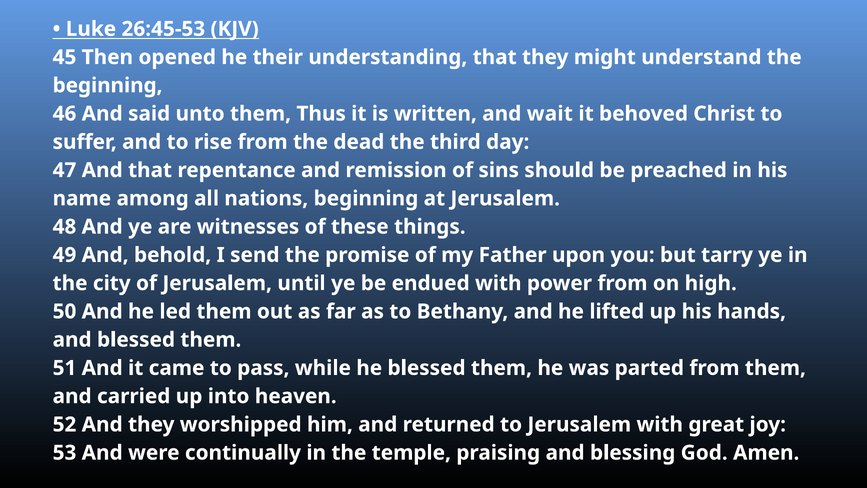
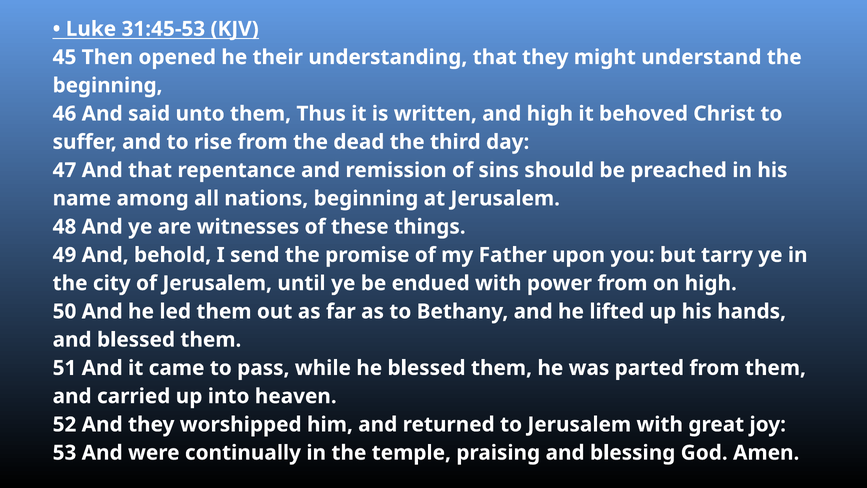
26:45-53: 26:45-53 -> 31:45-53
and wait: wait -> high
